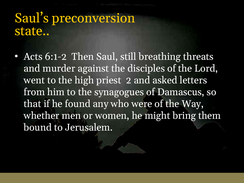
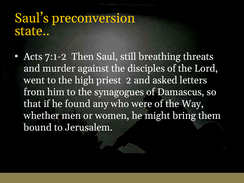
6:1-2: 6:1-2 -> 7:1-2
